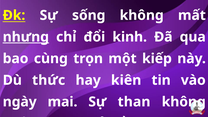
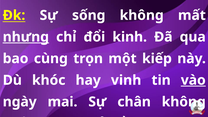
thức: thức -> khóc
kiên: kiên -> vinh
vào underline: none -> present
than: than -> chân
